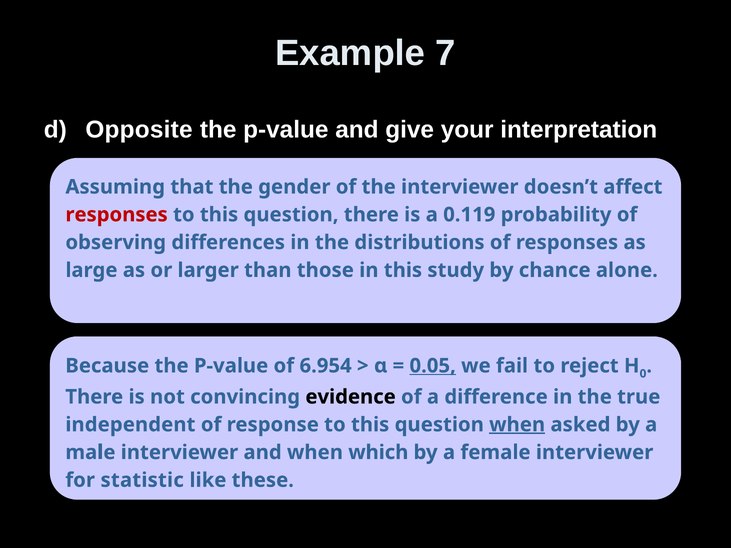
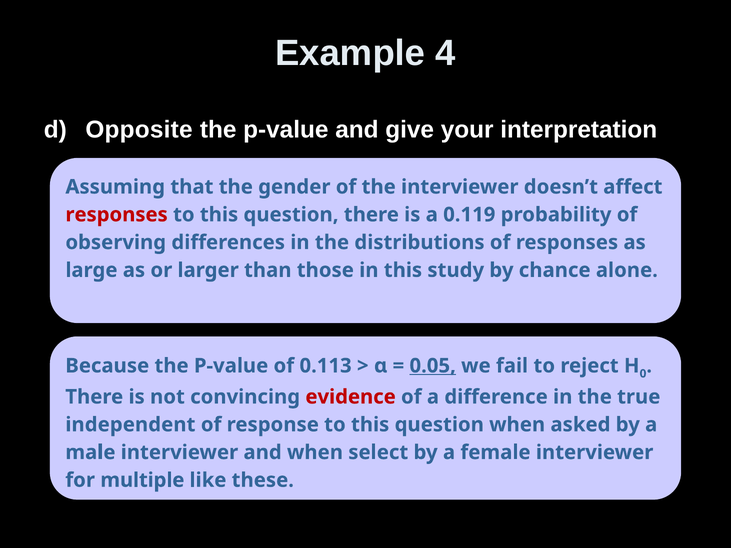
7: 7 -> 4
6.954: 6.954 -> 0.113
evidence colour: black -> red
when at (517, 425) underline: present -> none
which: which -> select
statistic: statistic -> multiple
